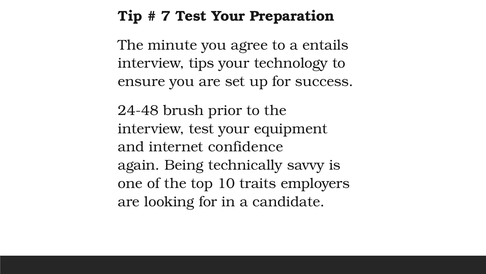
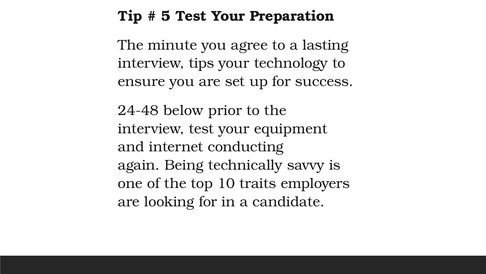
7: 7 -> 5
entails: entails -> lasting
brush: brush -> below
confidence: confidence -> conducting
